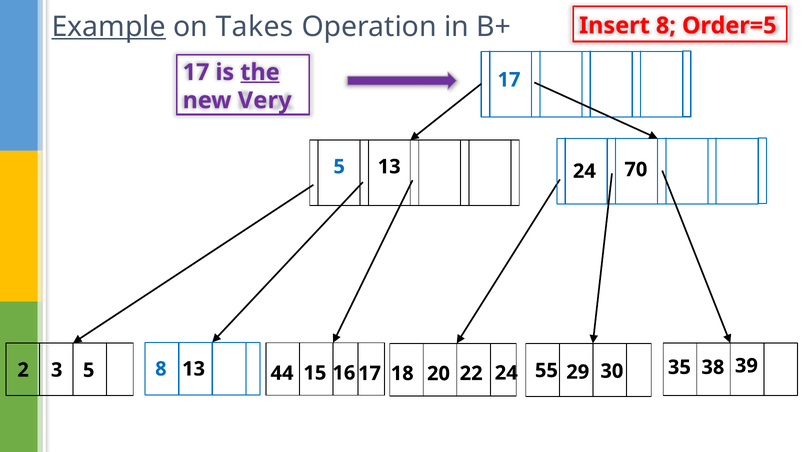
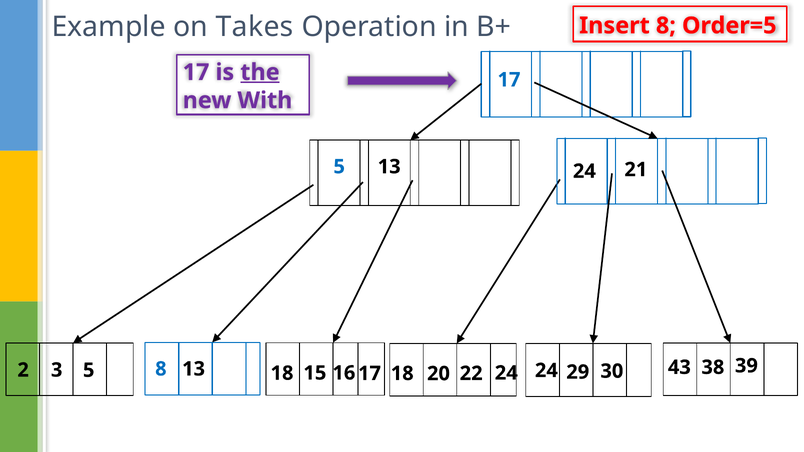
Example underline: present -> none
Very: Very -> With
70: 70 -> 21
13 44: 44 -> 18
24 55: 55 -> 24
35: 35 -> 43
